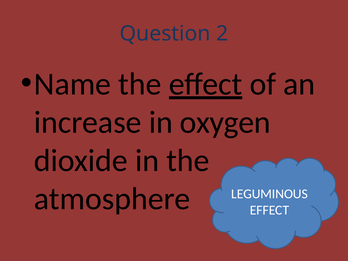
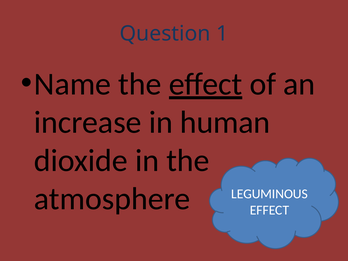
2: 2 -> 1
oxygen: oxygen -> human
